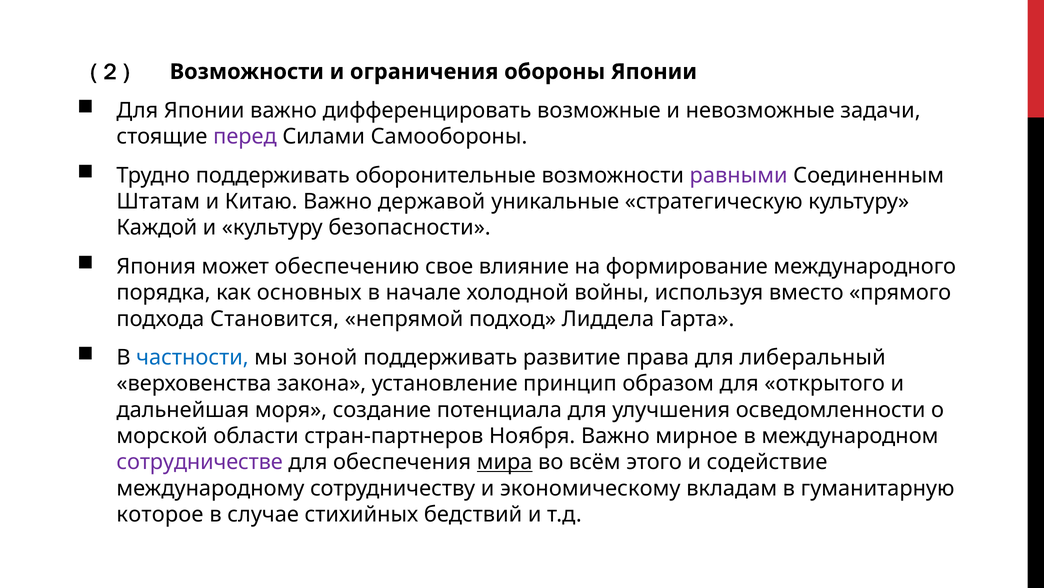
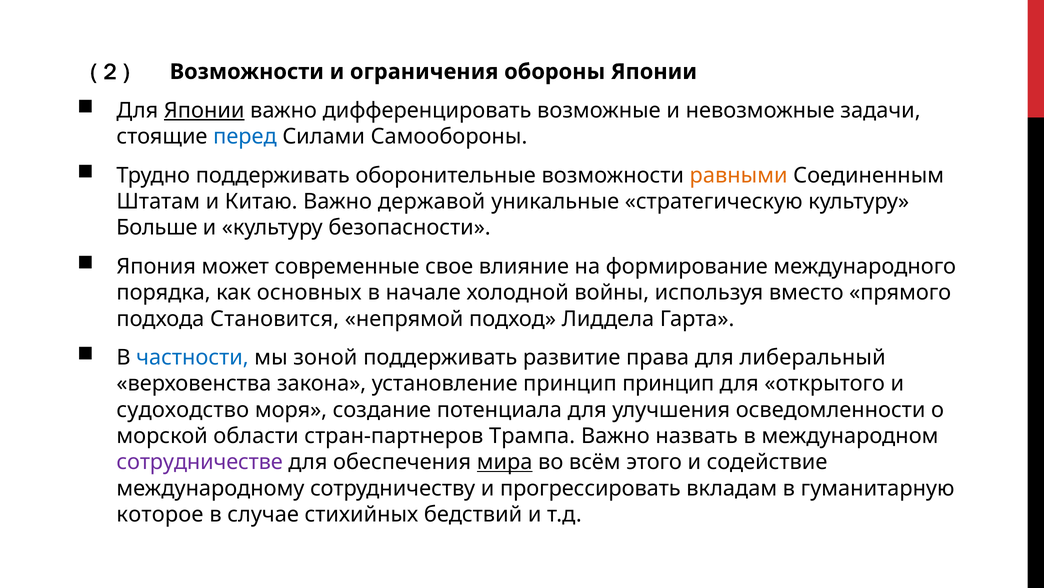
Японии at (204, 110) underline: none -> present
перед colour: purple -> blue
равными colour: purple -> orange
Каждой: Каждой -> Больше
обеспечению: обеспечению -> современные
принцип образом: образом -> принцип
дальнейшая: дальнейшая -> судоходство
Ноября: Ноября -> Трампа
мирное: мирное -> назвать
экономическому: экономическому -> прогрессировать
